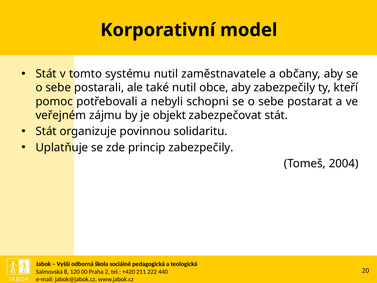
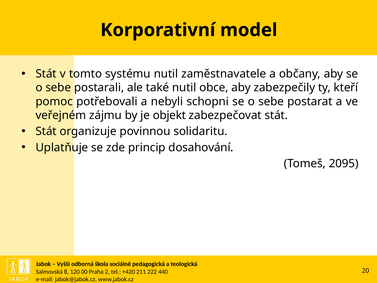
princip zabezpečily: zabezpečily -> dosahování
2004: 2004 -> 2095
